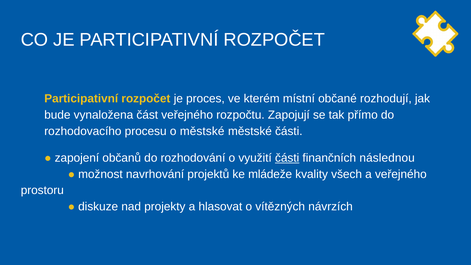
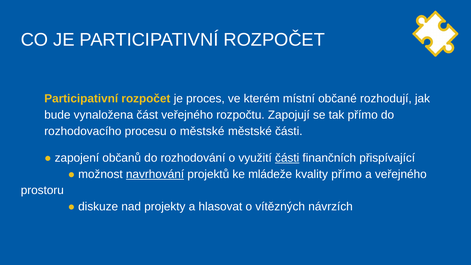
následnou: následnou -> přispívající
navrhování underline: none -> present
kvality všech: všech -> přímo
